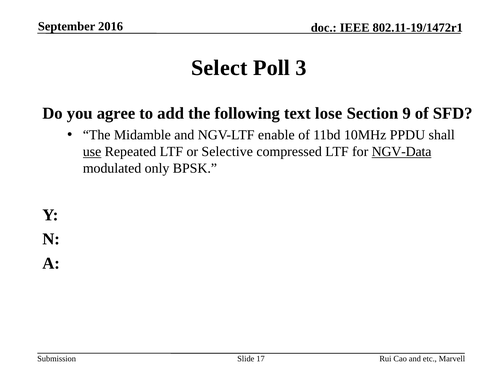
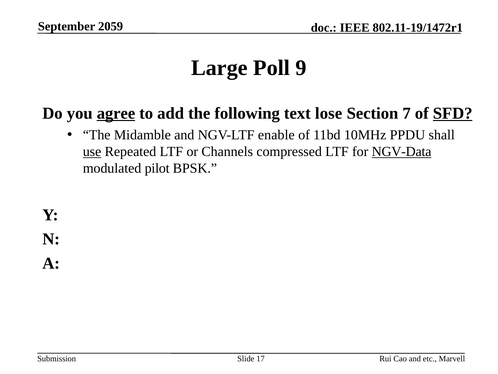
2016: 2016 -> 2059
Select: Select -> Large
3: 3 -> 9
agree underline: none -> present
9: 9 -> 7
SFD underline: none -> present
Selective: Selective -> Channels
only: only -> pilot
